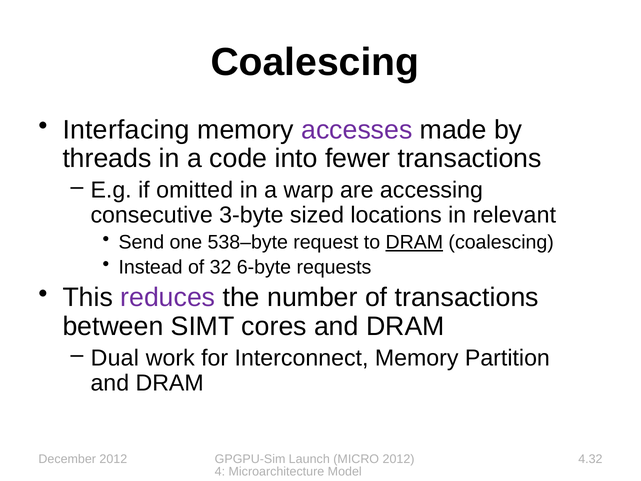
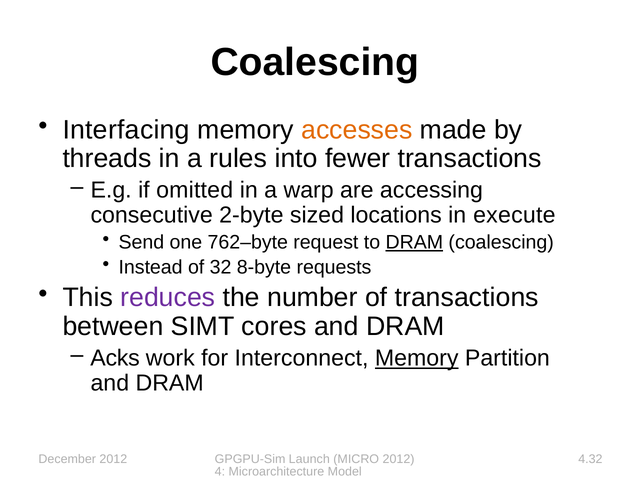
accesses colour: purple -> orange
code: code -> rules
3-byte: 3-byte -> 2-byte
relevant: relevant -> execute
538–byte: 538–byte -> 762–byte
6-byte: 6-byte -> 8-byte
Dual: Dual -> Acks
Memory at (417, 358) underline: none -> present
